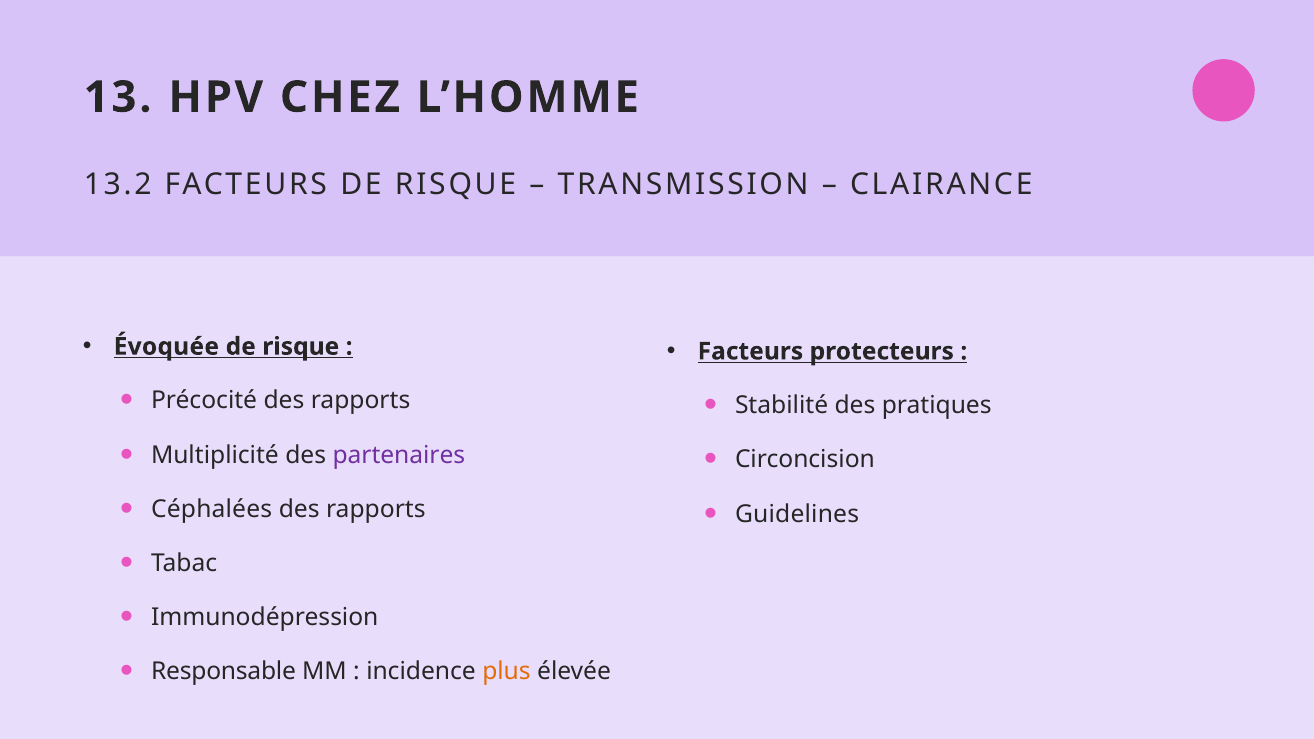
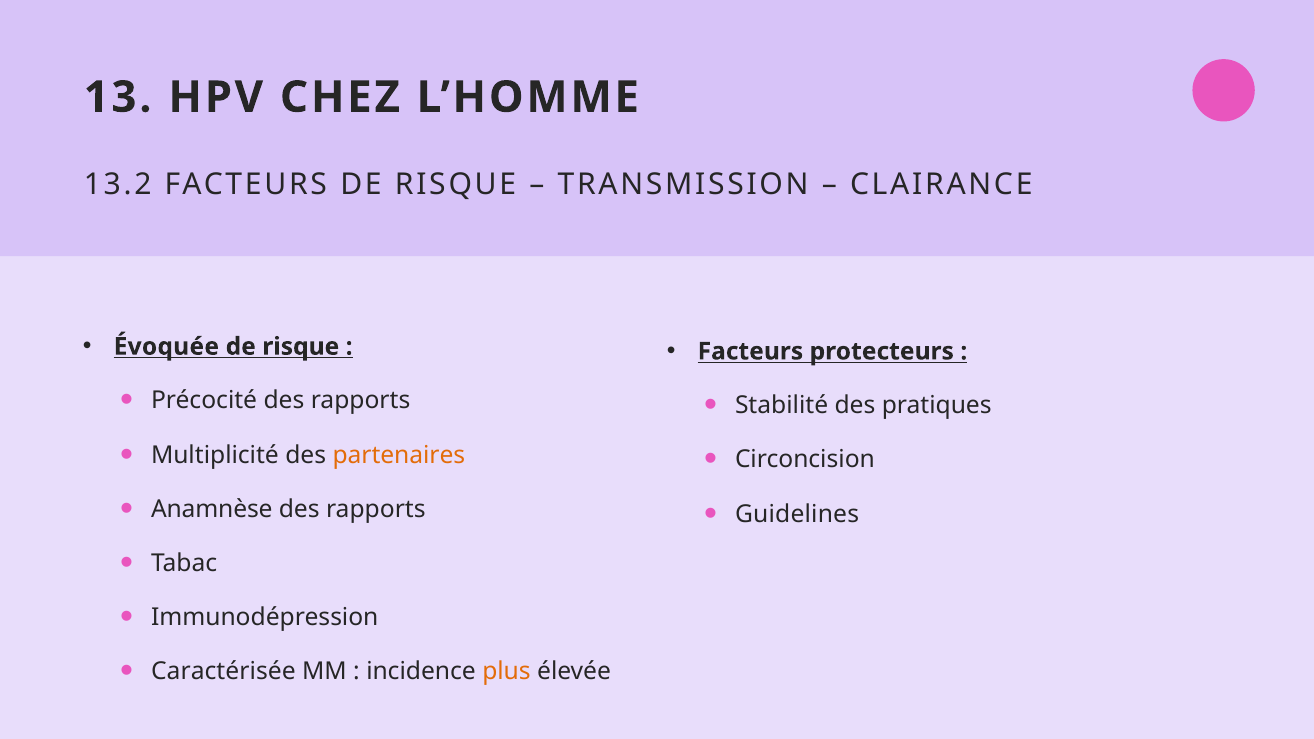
partenaires colour: purple -> orange
Céphalées: Céphalées -> Anamnèse
Responsable: Responsable -> Caractérisée
